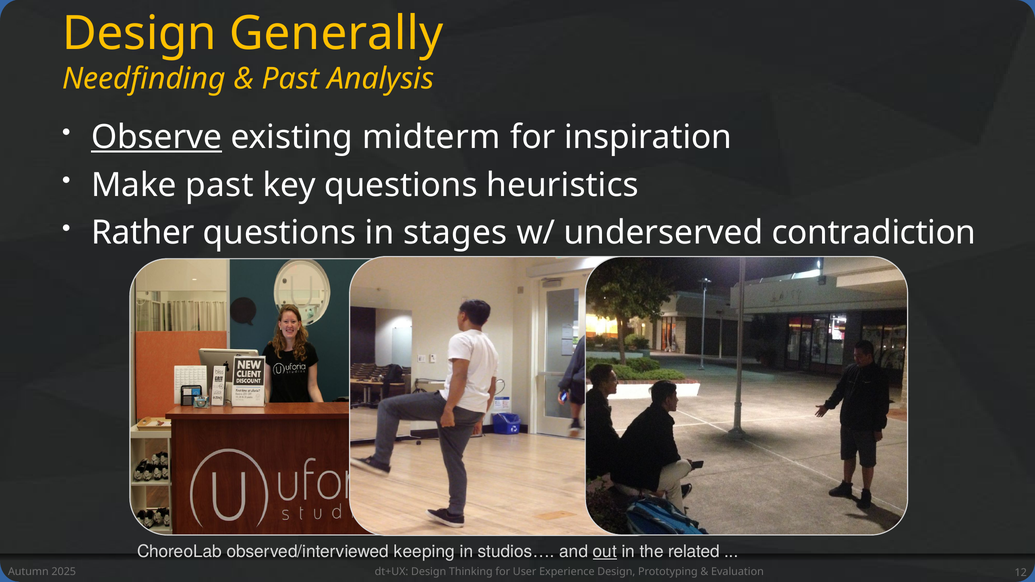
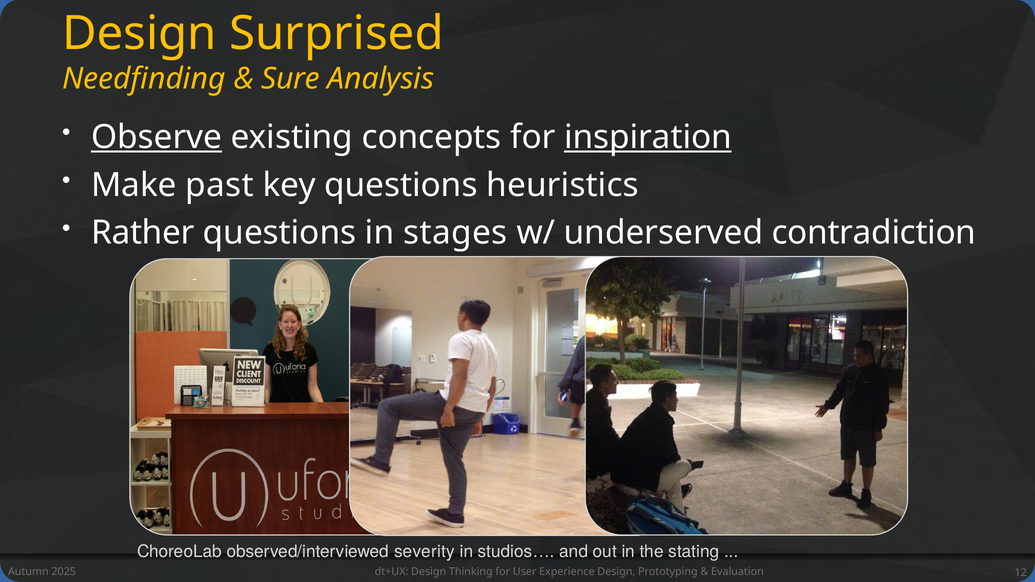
Generally: Generally -> Surprised
Past at (290, 79): Past -> Sure
midterm: midterm -> concepts
inspiration underline: none -> present
keeping: keeping -> severity
out underline: present -> none
related: related -> stating
